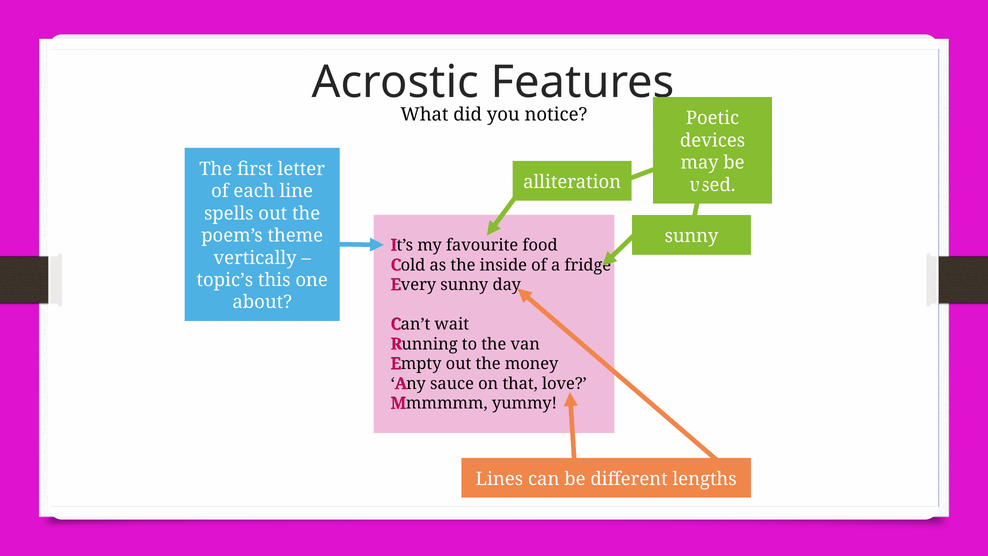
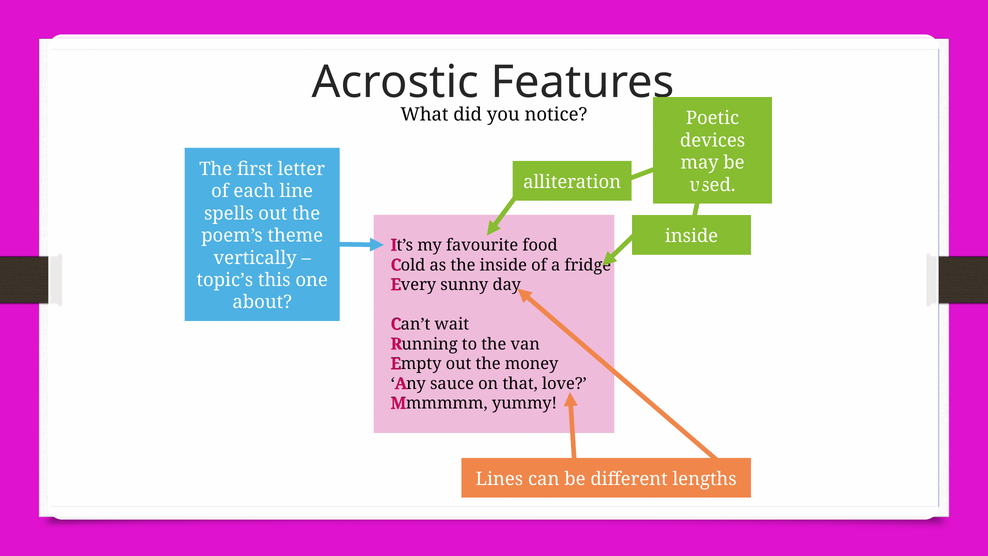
sunny at (692, 236): sunny -> inside
